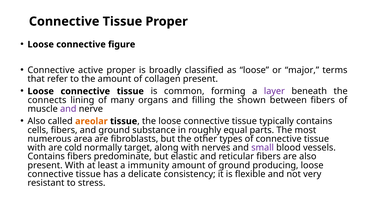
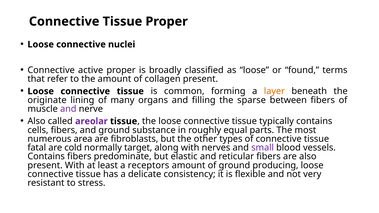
figure: figure -> nuclei
major: major -> found
layer colour: purple -> orange
connects: connects -> originate
shown: shown -> sparse
areolar colour: orange -> purple
with at (37, 148): with -> fatal
immunity: immunity -> receptors
